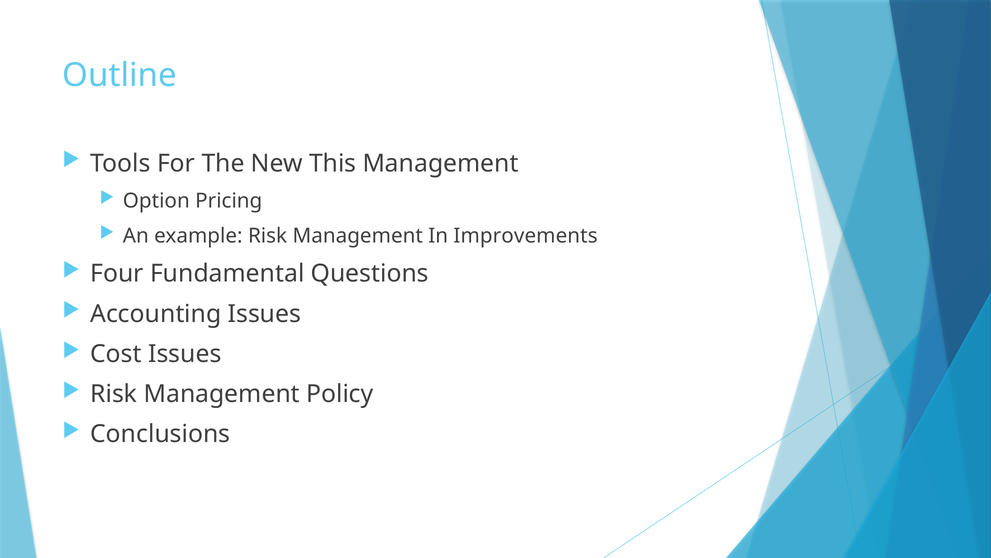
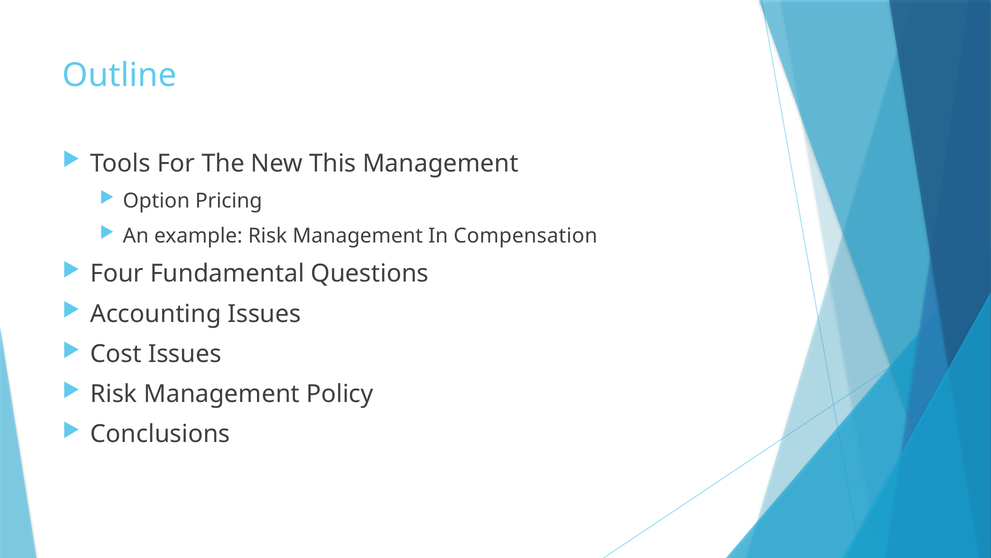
Improvements: Improvements -> Compensation
